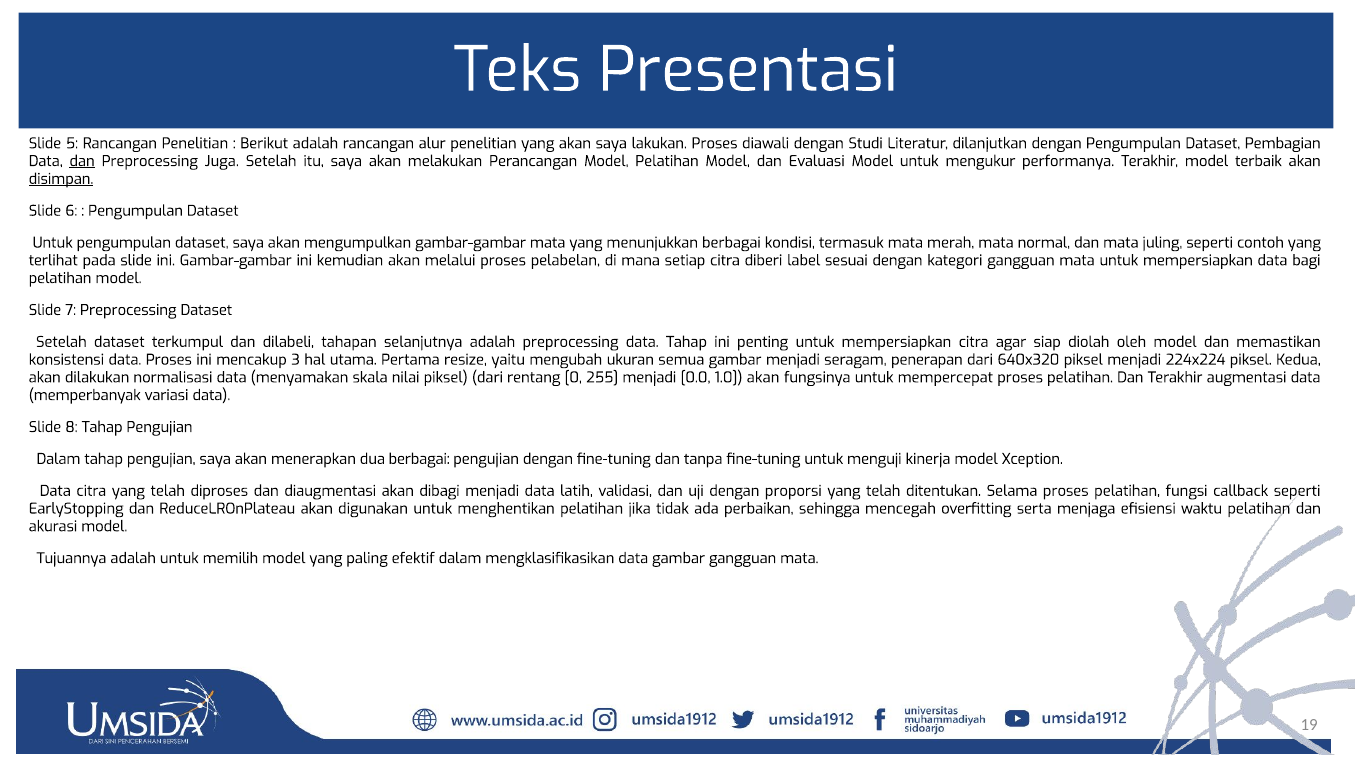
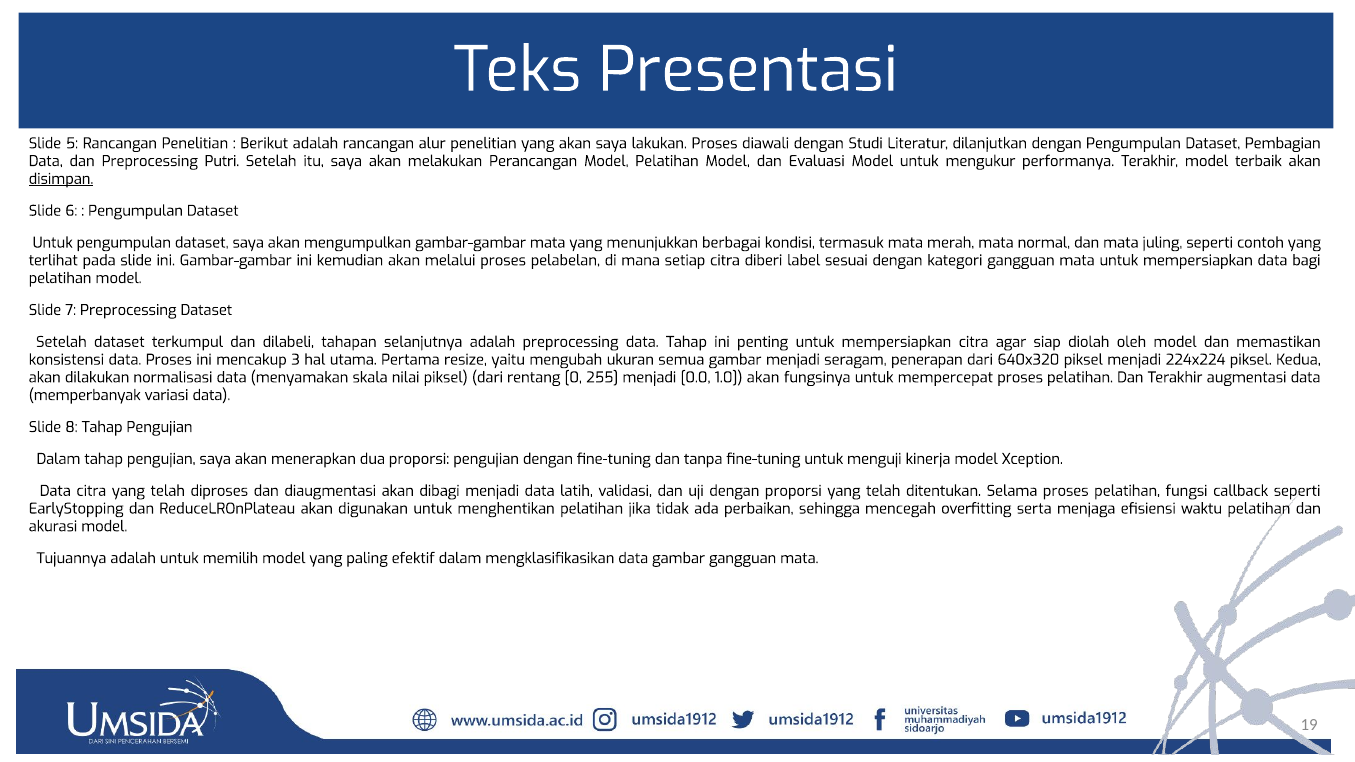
dan at (82, 161) underline: present -> none
Juga: Juga -> Putri
dua berbagai: berbagai -> proporsi
